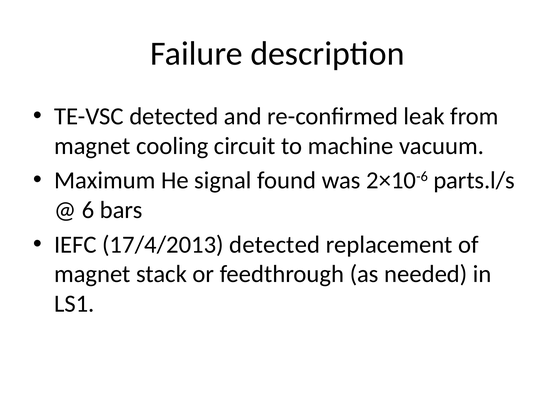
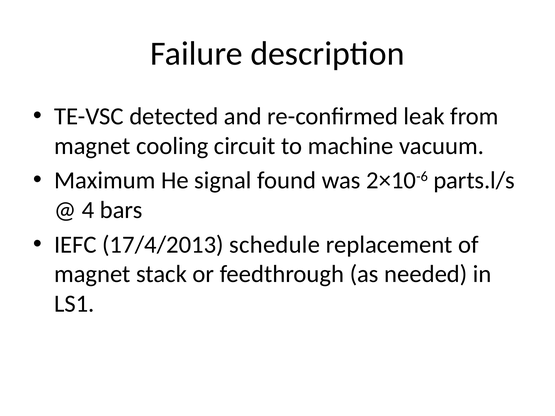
6: 6 -> 4
17/4/2013 detected: detected -> schedule
